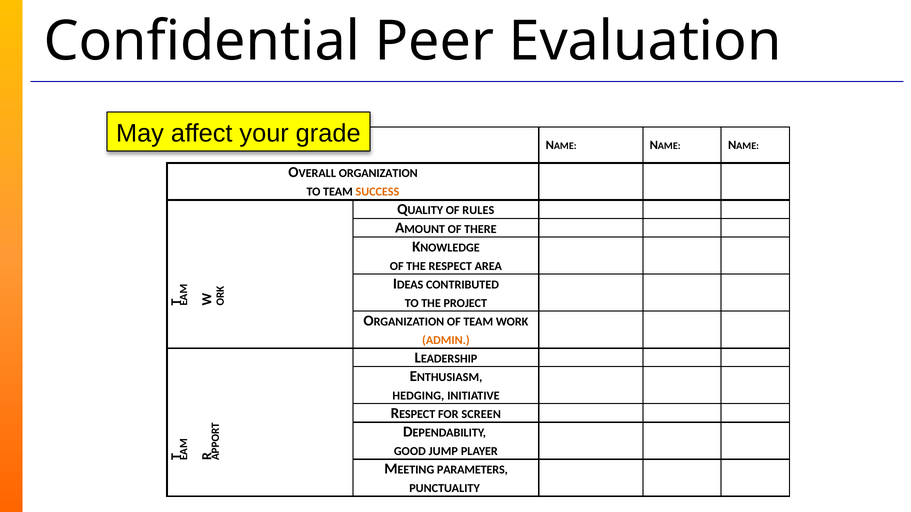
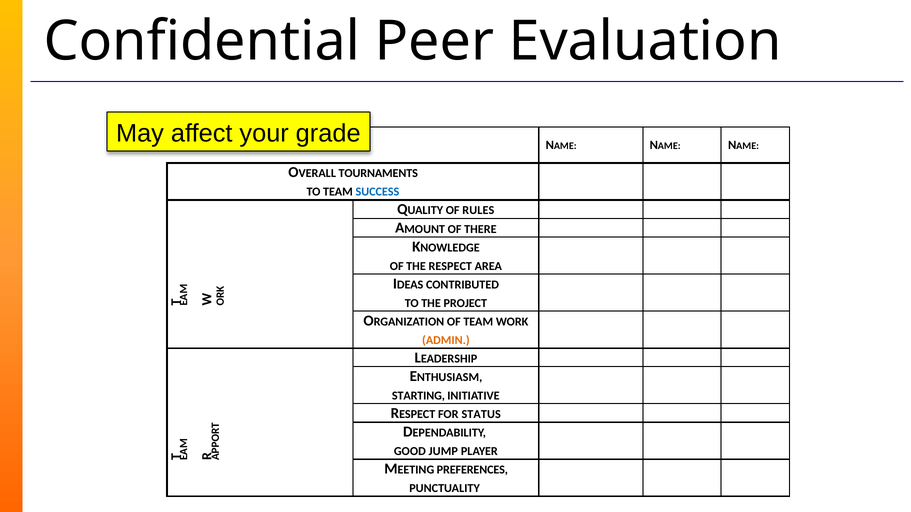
OVERALL ORGANIZATION: ORGANIZATION -> TOURNAMENTS
SUCCESS colour: orange -> blue
HEDGING: HEDGING -> STARTING
SCREEN: SCREEN -> STATUS
PARAMETERS: PARAMETERS -> PREFERENCES
